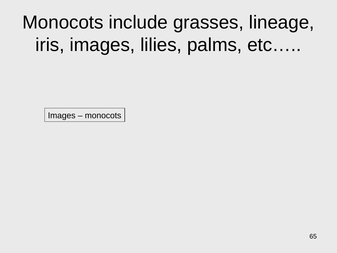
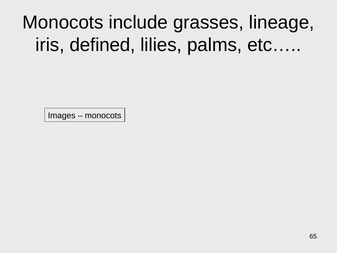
iris images: images -> defined
